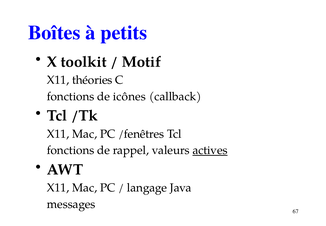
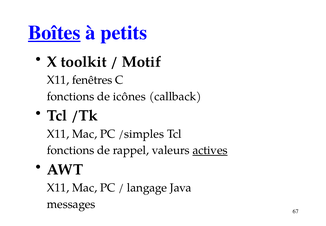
Boîtes underline: none -> present
théories: théories -> fenêtres
/fenêtres: /fenêtres -> /simples
